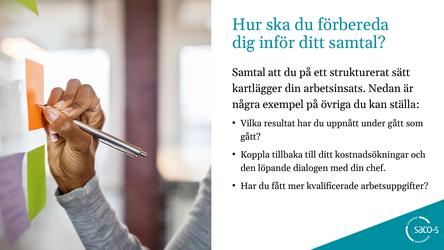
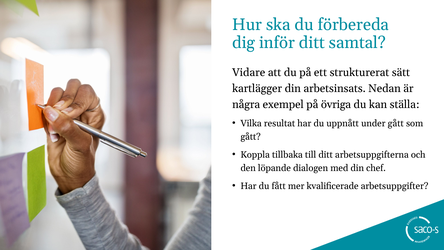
Samtal at (249, 72): Samtal -> Vidare
kostnadsökningar: kostnadsökningar -> arbetsuppgifterna
